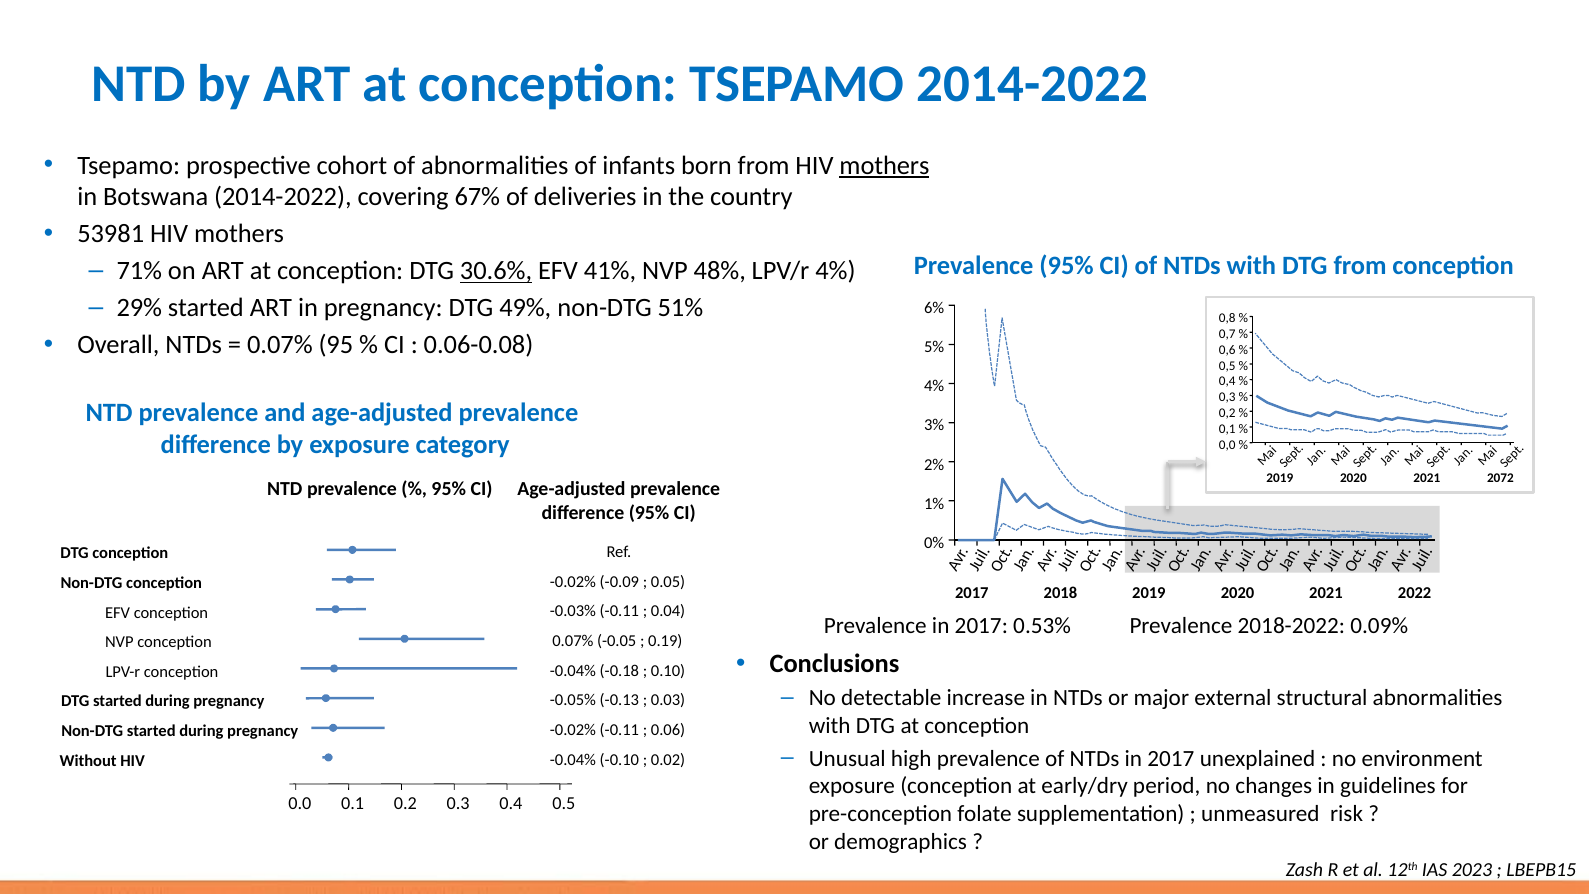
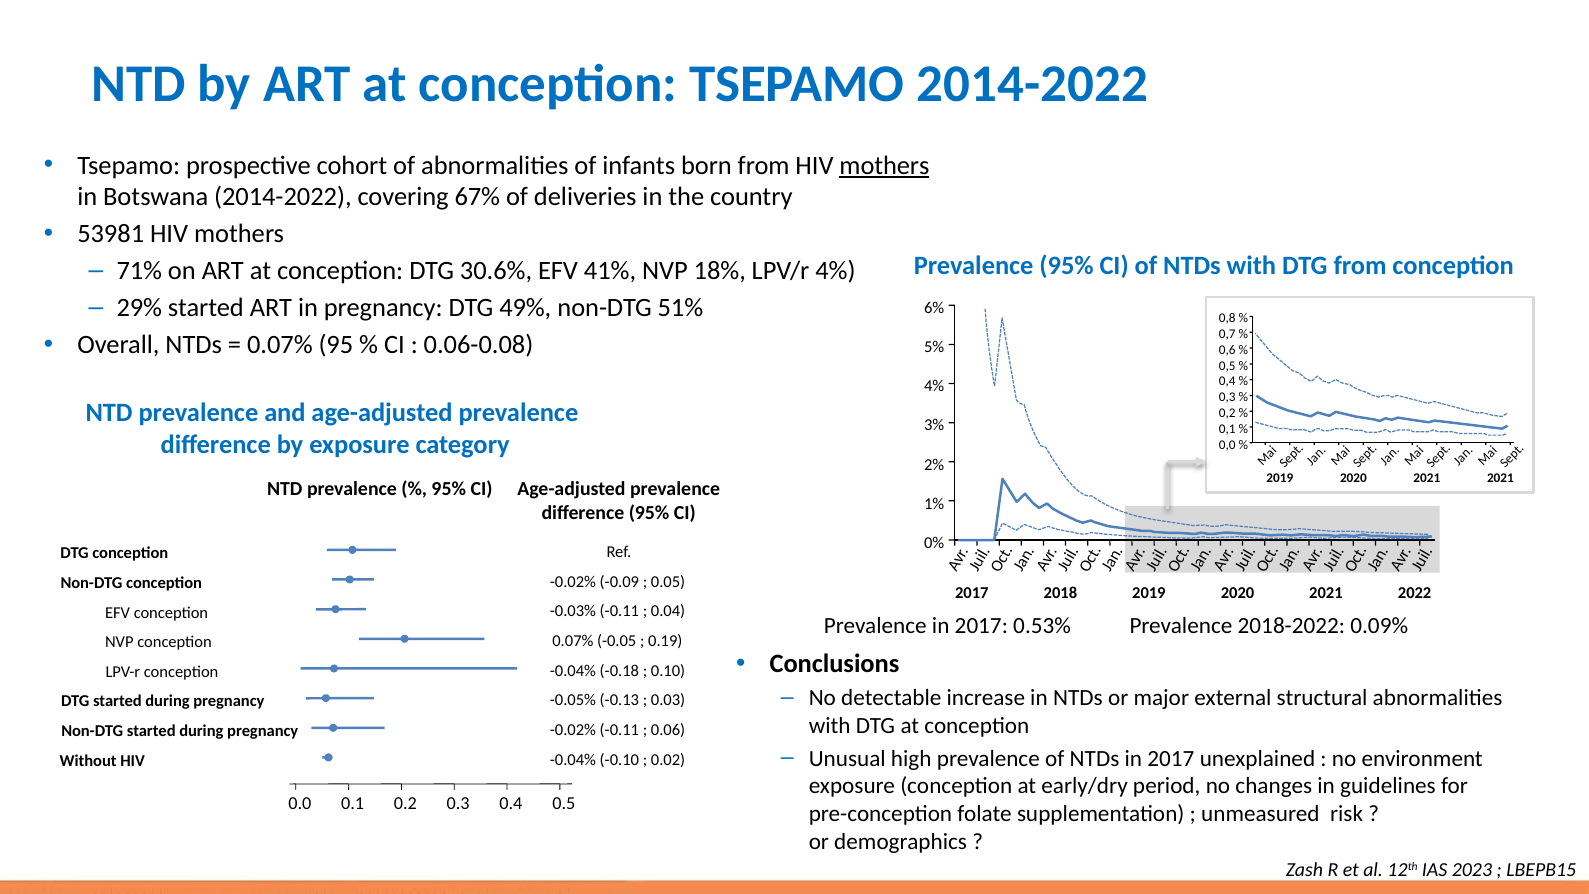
30.6% underline: present -> none
48%: 48% -> 18%
2021 2072: 2072 -> 2021
